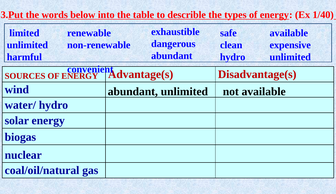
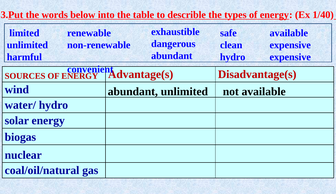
unlimited at (290, 57): unlimited -> expensive
